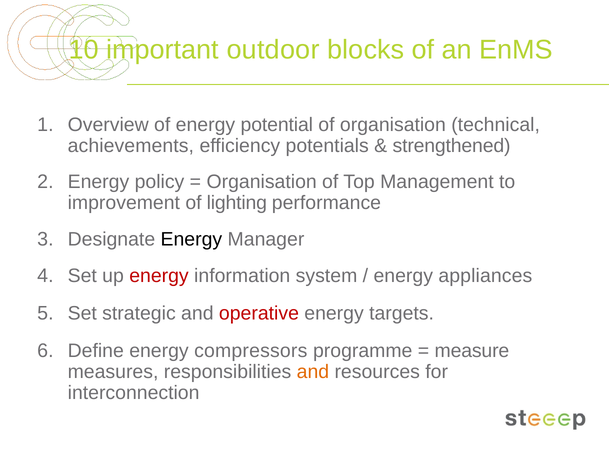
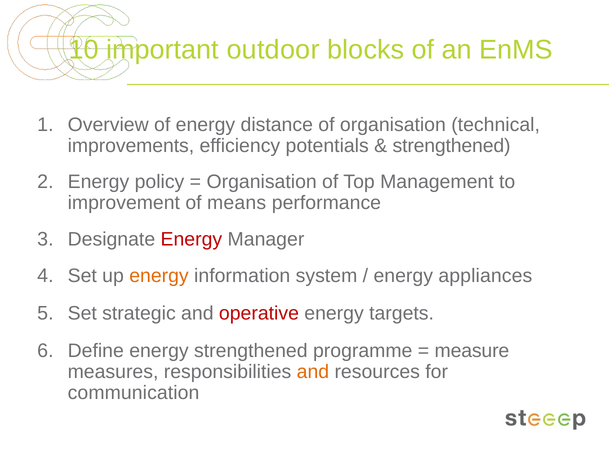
potential: potential -> distance
achievements: achievements -> improvements
lighting: lighting -> means
Energy at (191, 239) colour: black -> red
energy at (159, 276) colour: red -> orange
energy compressors: compressors -> strengthened
interconnection: interconnection -> communication
